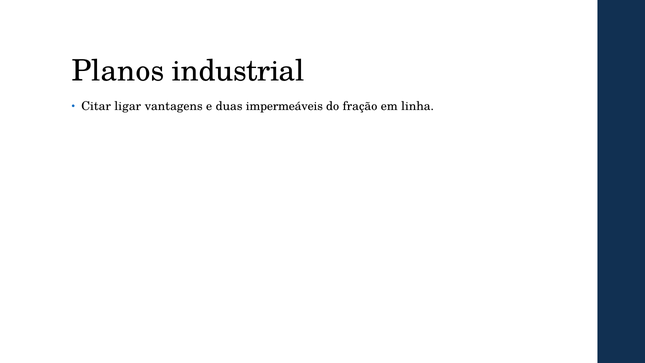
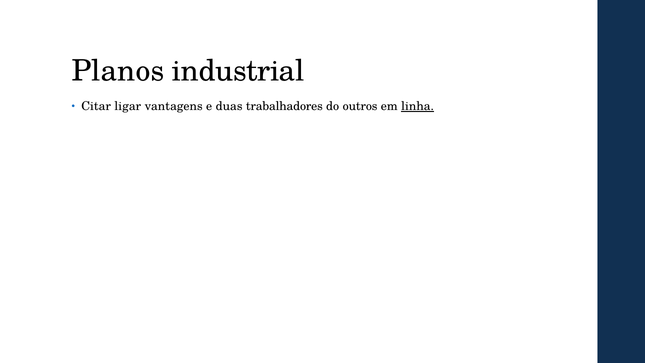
impermeáveis: impermeáveis -> trabalhadores
fração: fração -> outros
linha underline: none -> present
